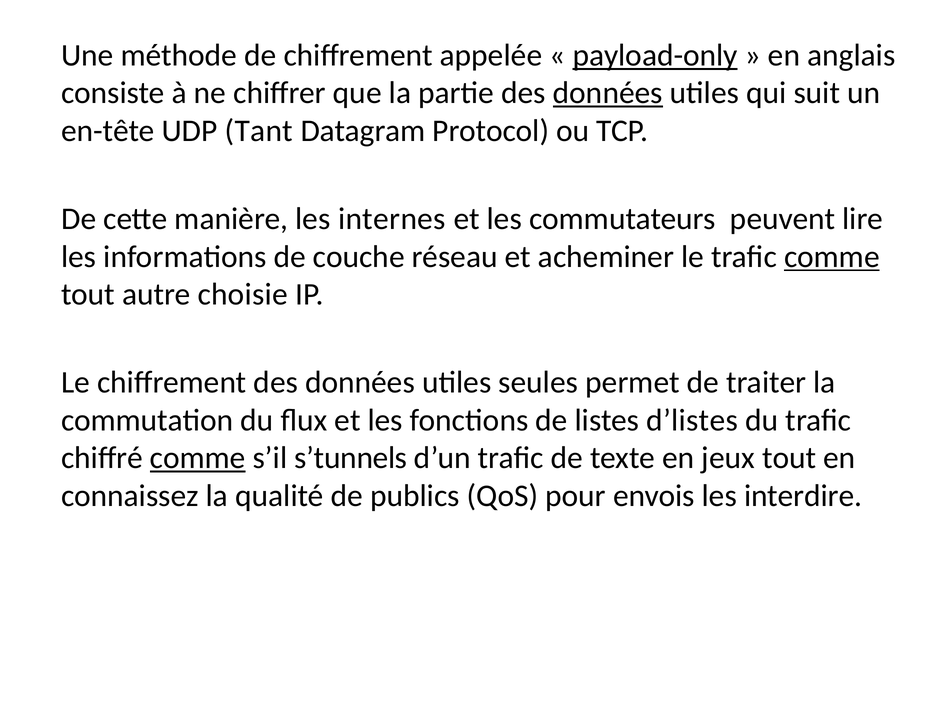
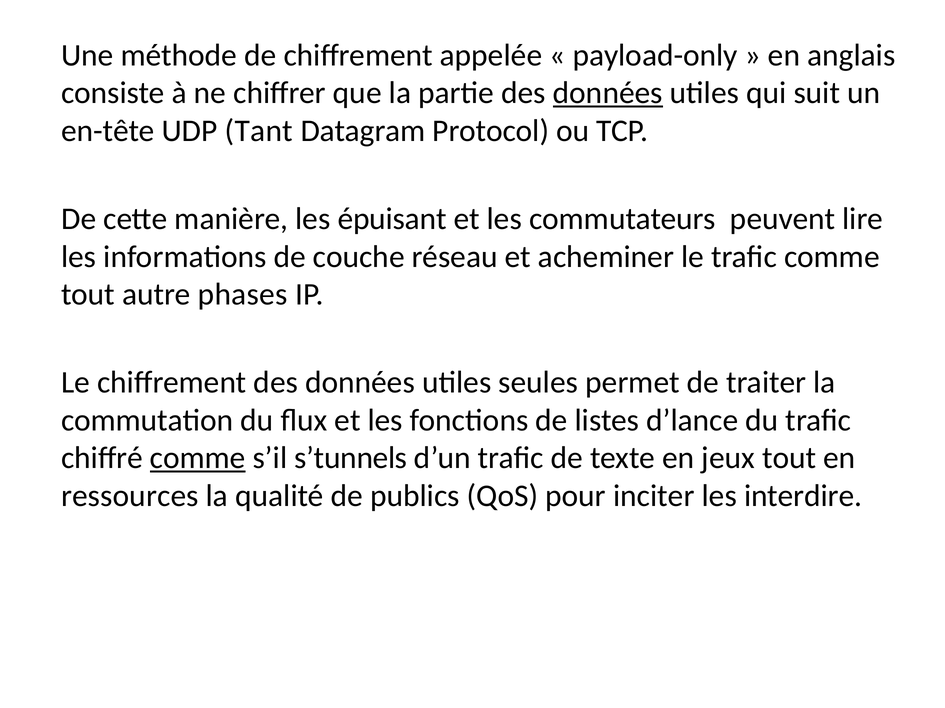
payload-only underline: present -> none
internes: internes -> épuisant
comme at (832, 257) underline: present -> none
choisie: choisie -> phases
d’listes: d’listes -> d’lance
connaissez: connaissez -> ressources
envois: envois -> inciter
